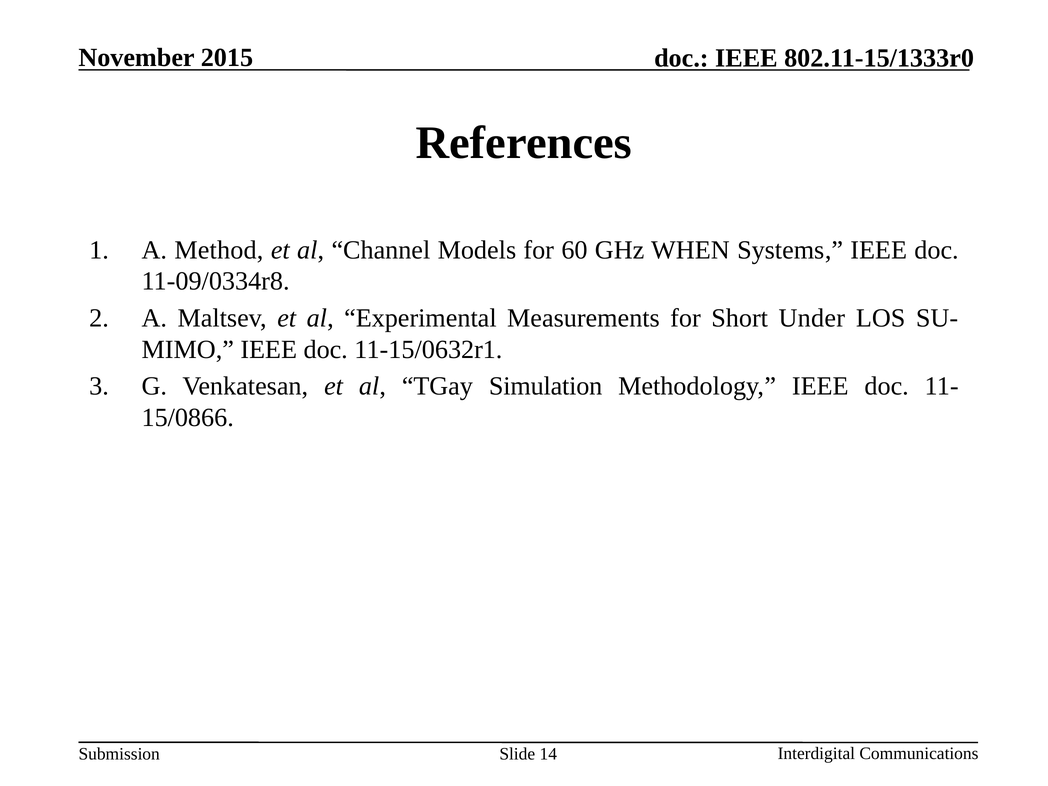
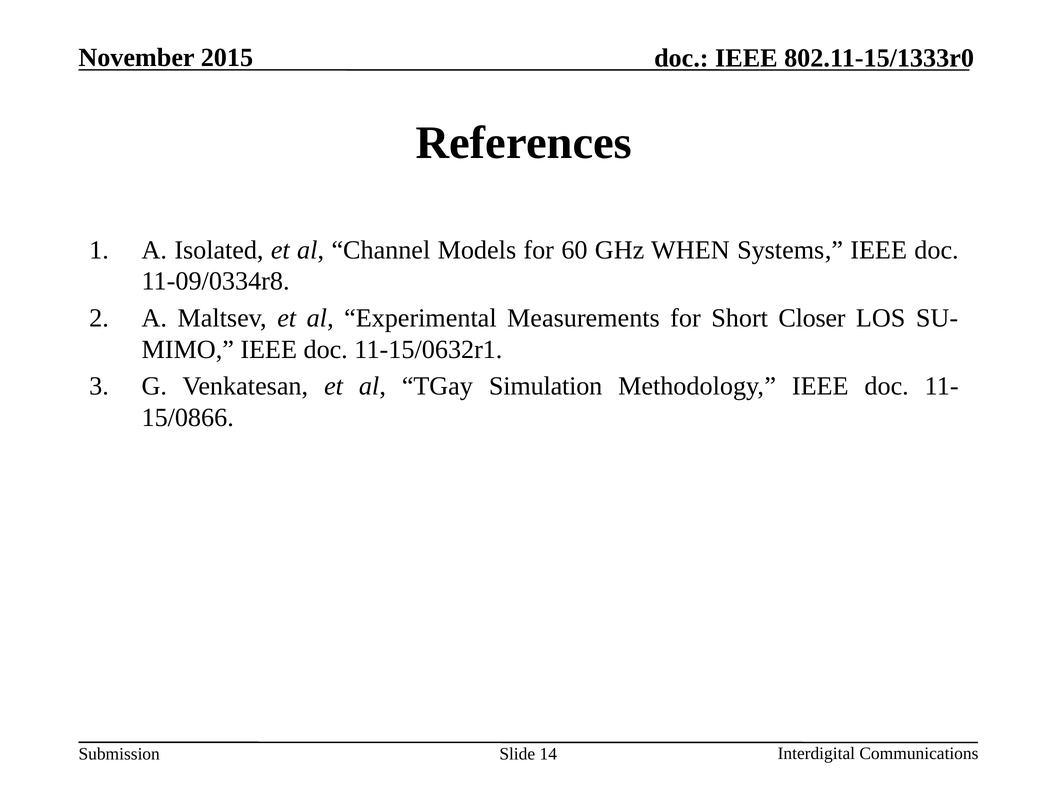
Method: Method -> Isolated
Under: Under -> Closer
